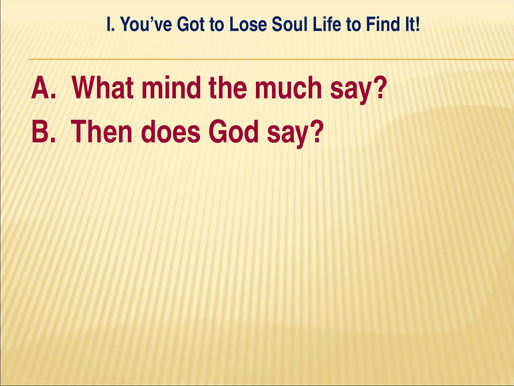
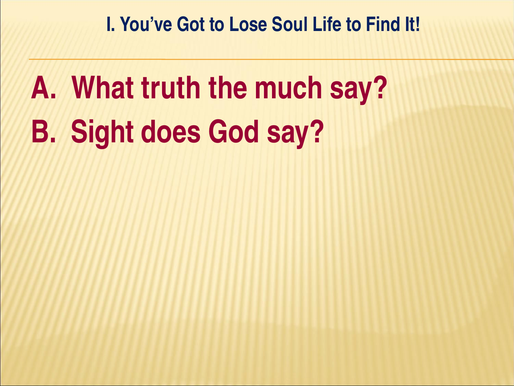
mind: mind -> truth
Then: Then -> Sight
